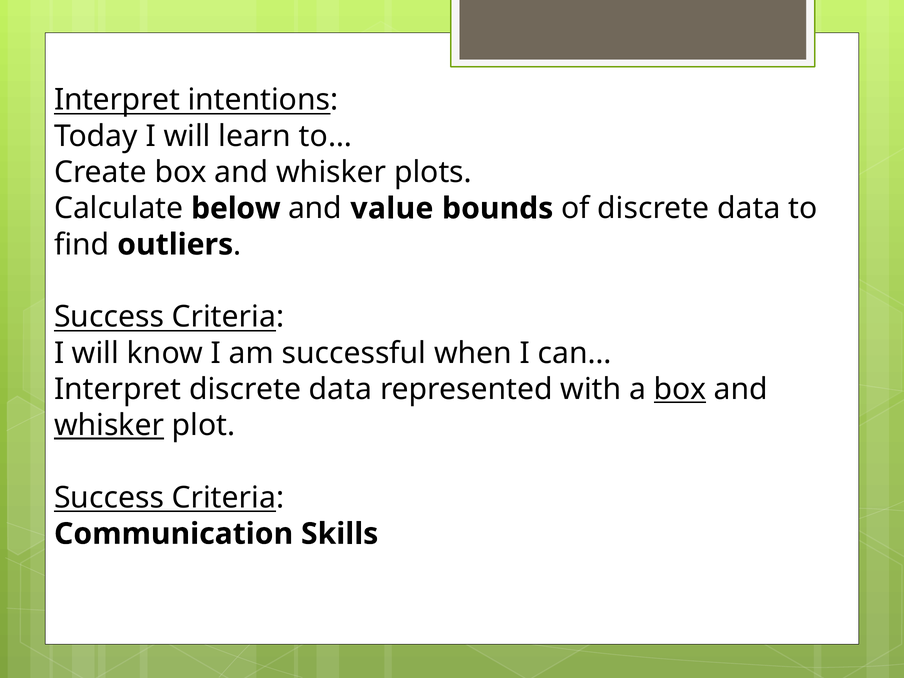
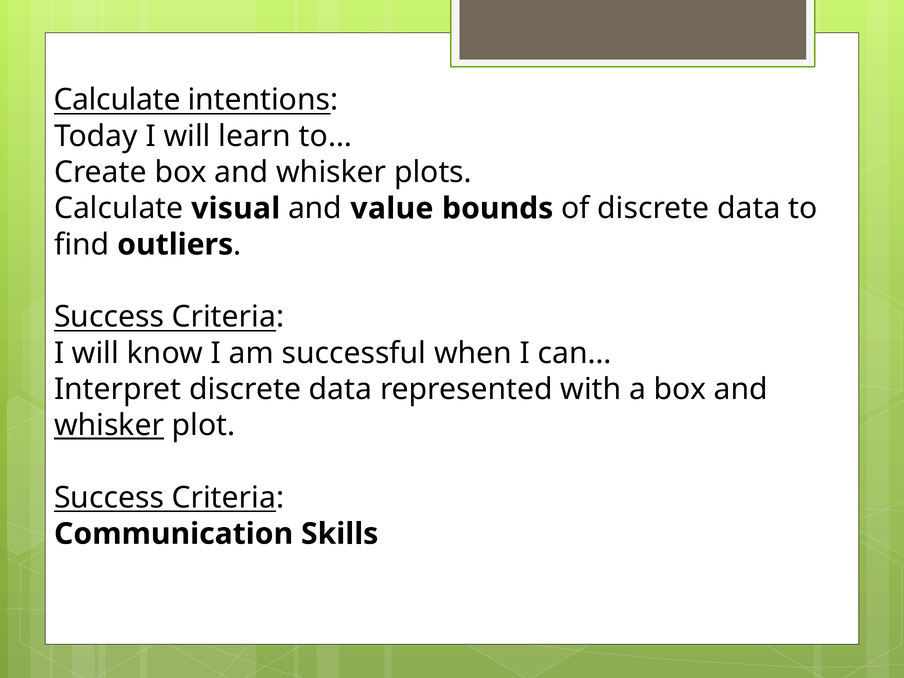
Interpret at (117, 100): Interpret -> Calculate
below: below -> visual
box at (680, 389) underline: present -> none
